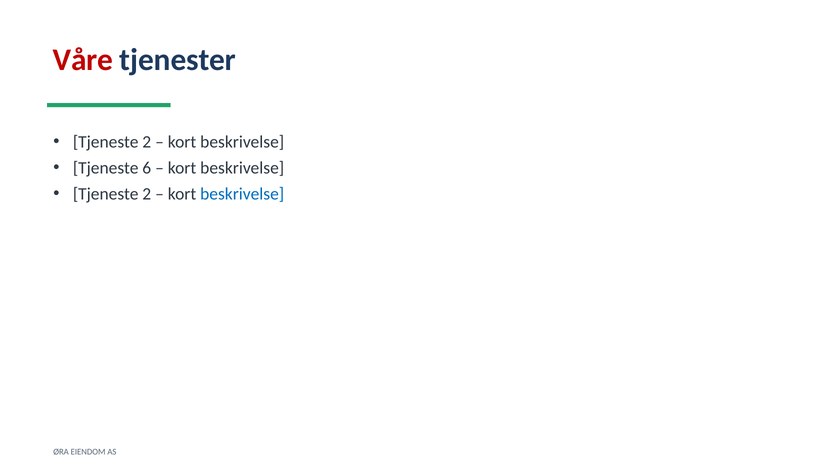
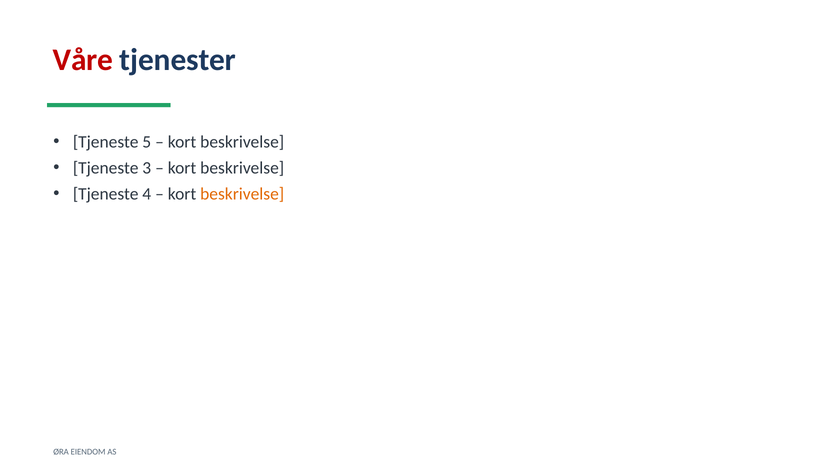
2 at (147, 142): 2 -> 5
6: 6 -> 3
2 at (147, 194): 2 -> 4
beskrivelse at (242, 194) colour: blue -> orange
